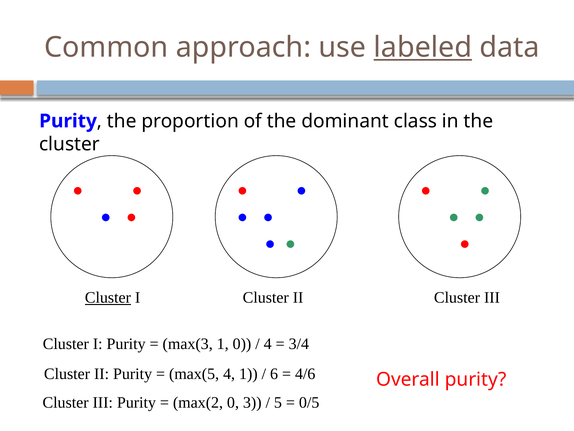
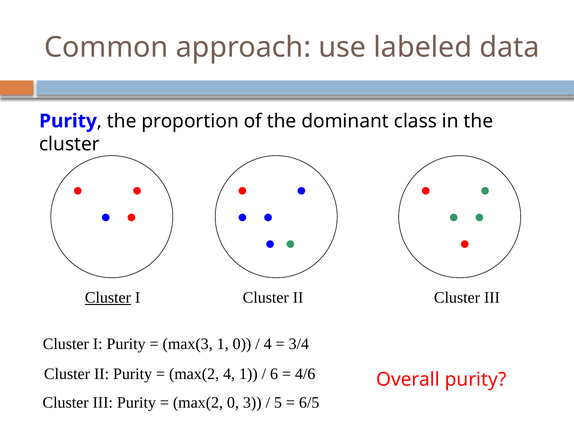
labeled underline: present -> none
max(5 at (194, 373): max(5 -> max(2
0/5: 0/5 -> 6/5
